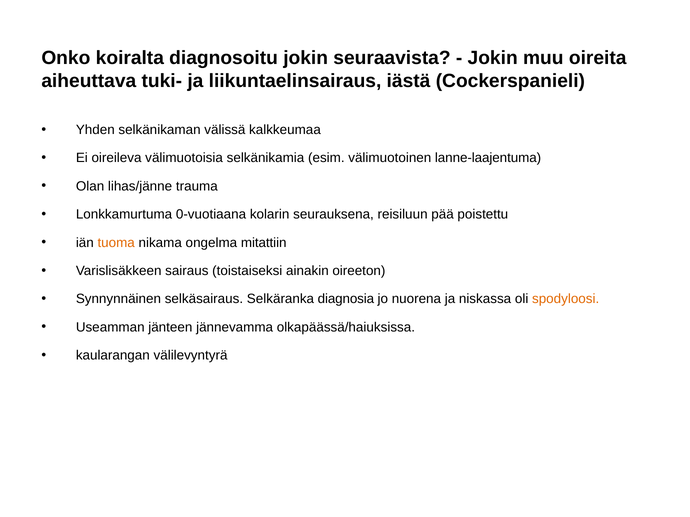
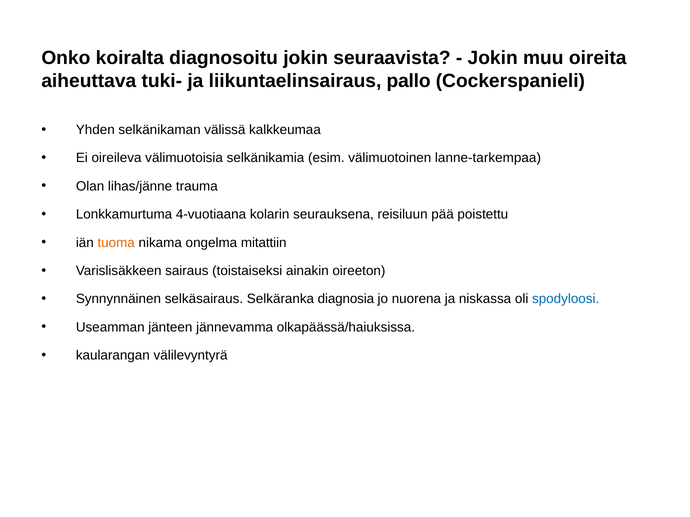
iästä: iästä -> pallo
lanne-laajentuma: lanne-laajentuma -> lanne-tarkempaa
0-vuotiaana: 0-vuotiaana -> 4-vuotiaana
spodyloosi colour: orange -> blue
